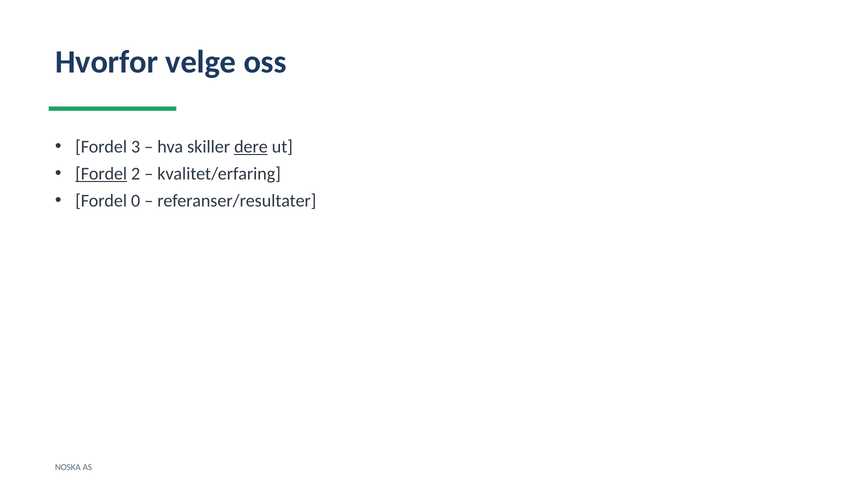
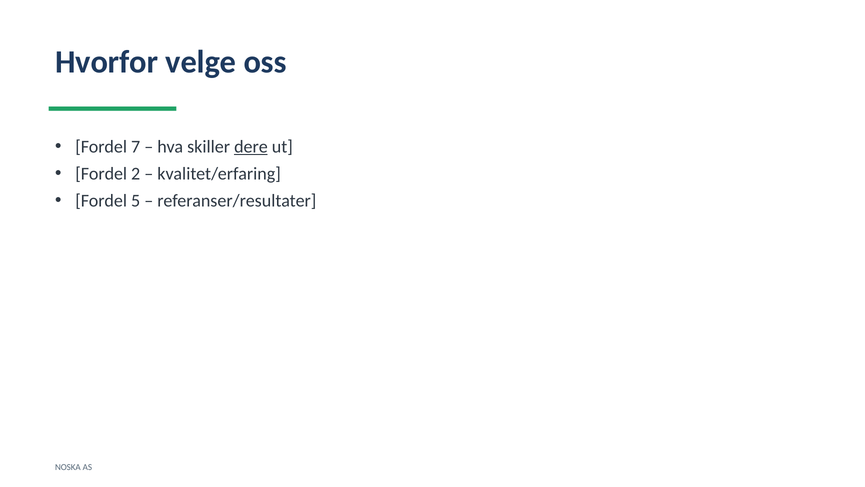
3: 3 -> 7
Fordel at (101, 174) underline: present -> none
0: 0 -> 5
